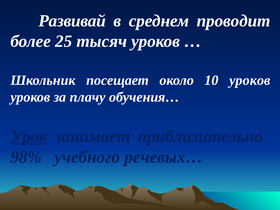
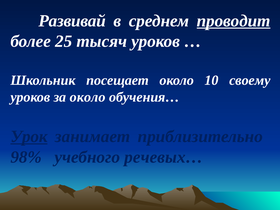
проводит underline: none -> present
10 уроков: уроков -> своему
за плачу: плачу -> около
